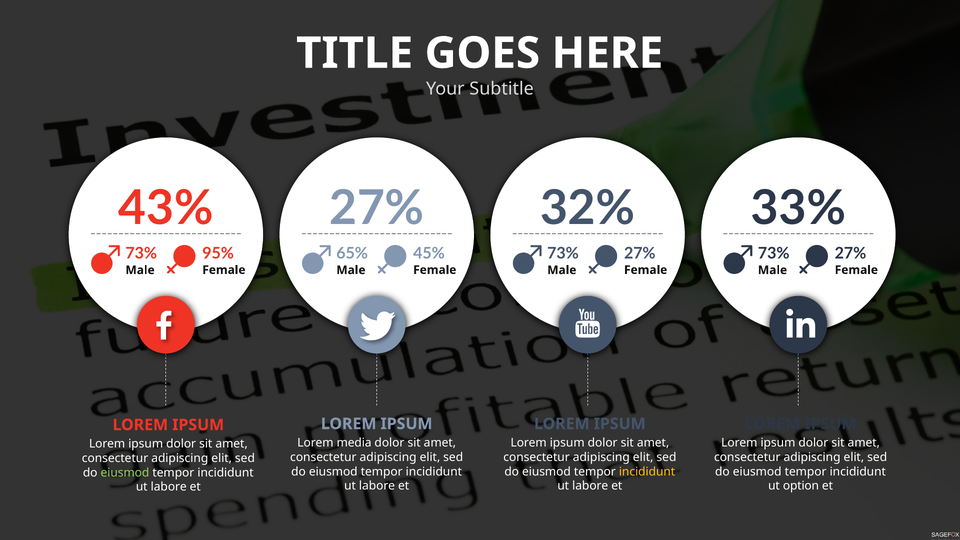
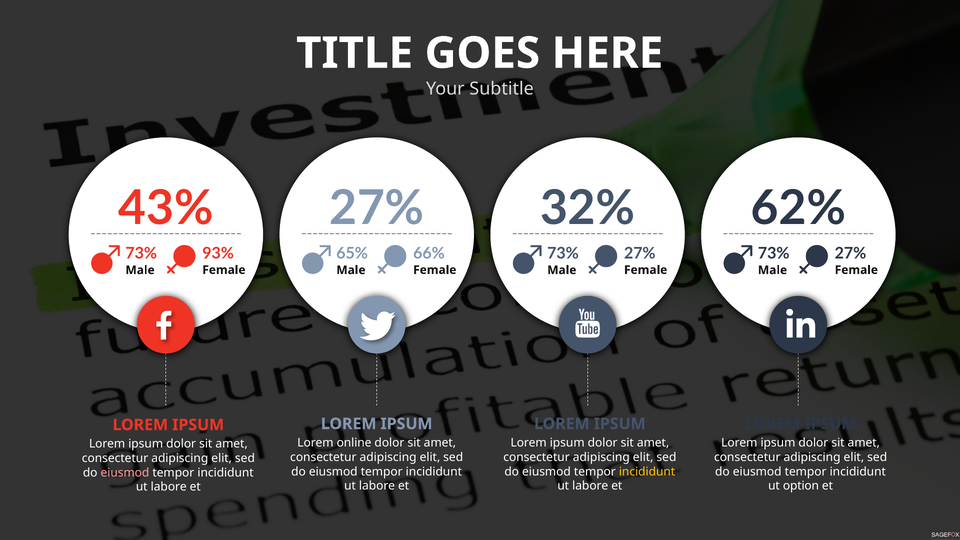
33%: 33% -> 62%
95%: 95% -> 93%
45%: 45% -> 66%
media: media -> online
eiusmod at (125, 473) colour: light green -> pink
